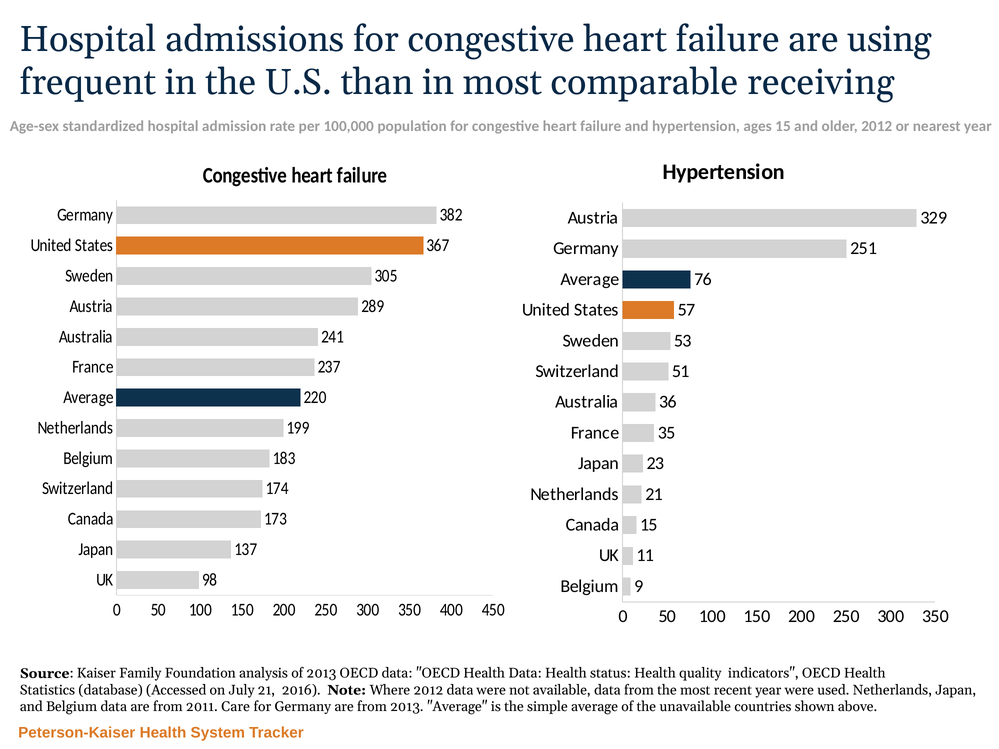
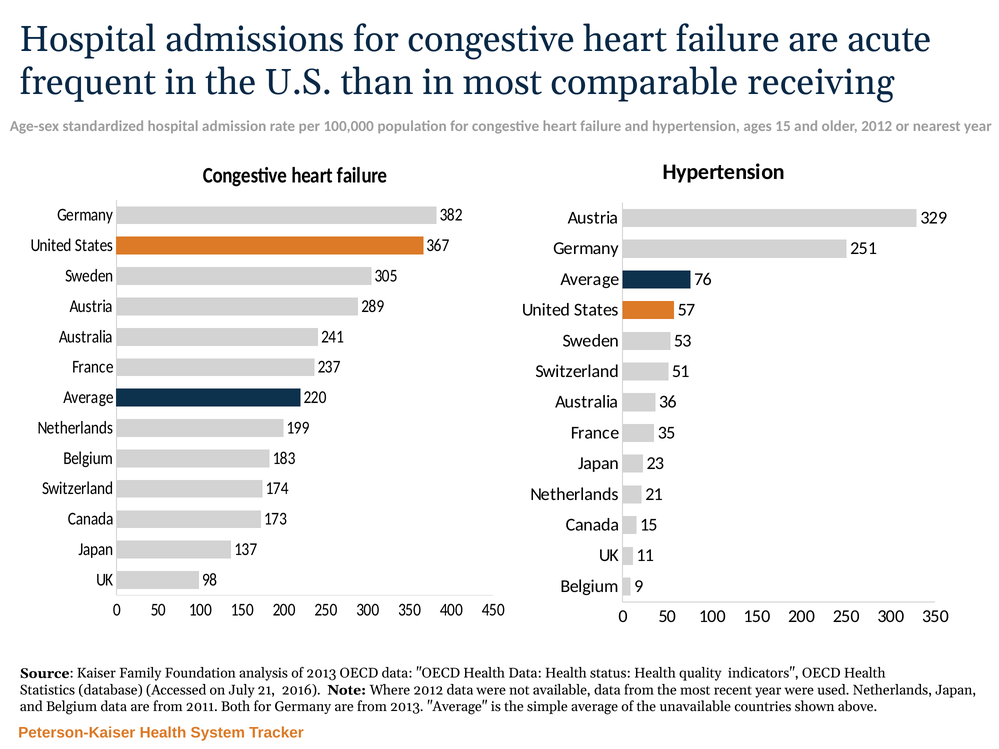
using: using -> acute
Care: Care -> Both
